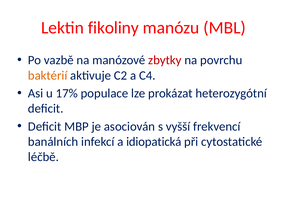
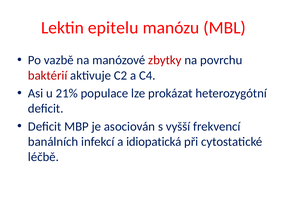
fikoliny: fikoliny -> epitelu
baktérií colour: orange -> red
17%: 17% -> 21%
